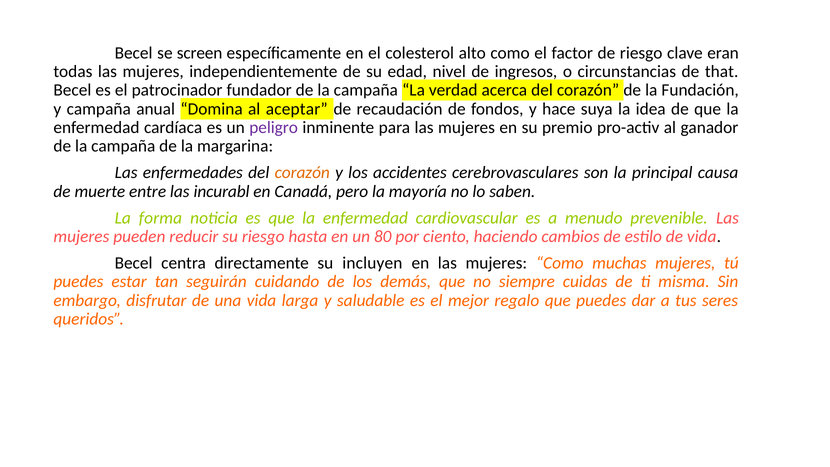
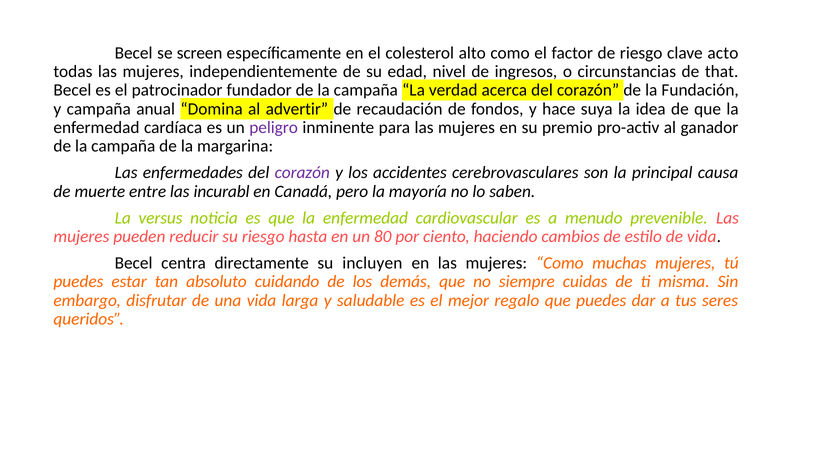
eran: eran -> acto
aceptar: aceptar -> advertir
corazón at (302, 173) colour: orange -> purple
forma: forma -> versus
seguirán: seguirán -> absoluto
